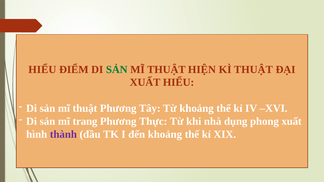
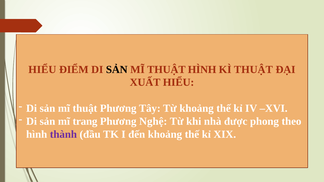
SẢN at (117, 70) colour: green -> black
THUẬT HIỆN: HIỆN -> HÌNH
Thực: Thực -> Nghệ
dụng: dụng -> được
phong xuất: xuất -> theo
